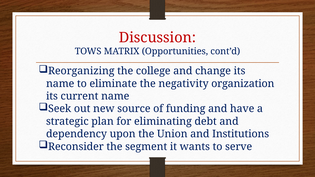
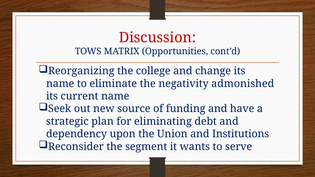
organization: organization -> admonished
